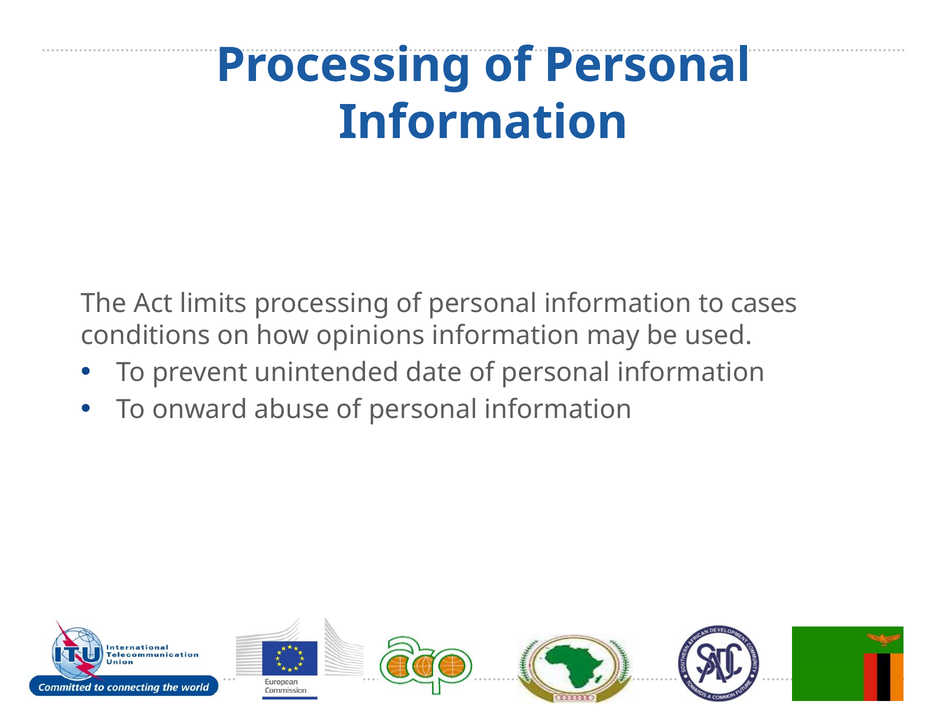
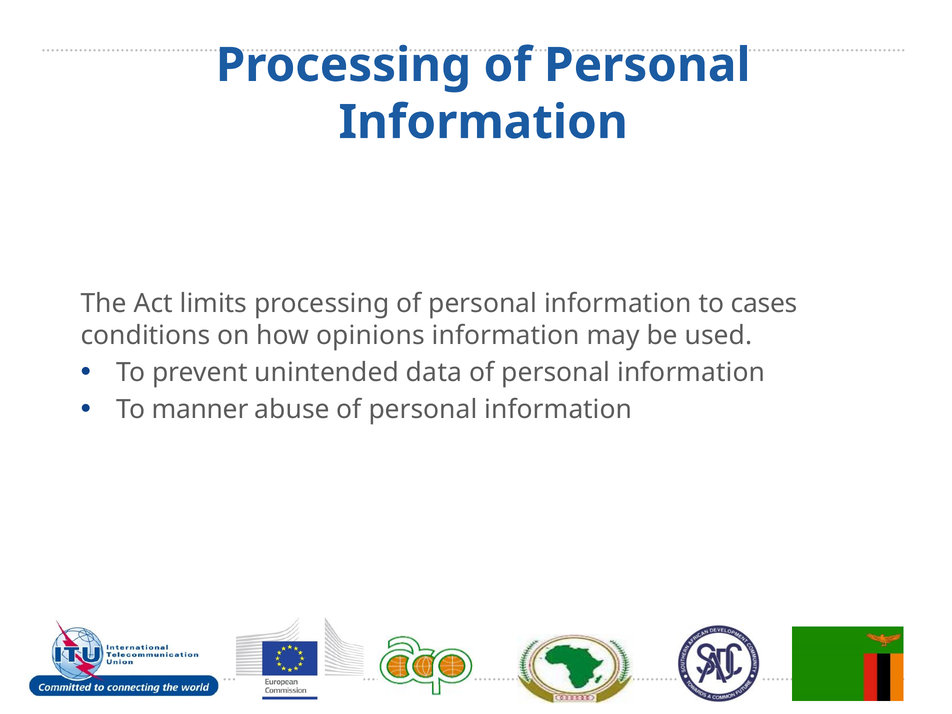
date: date -> data
onward: onward -> manner
